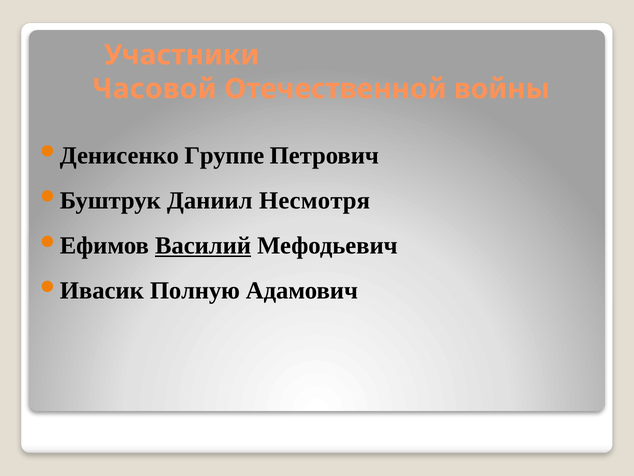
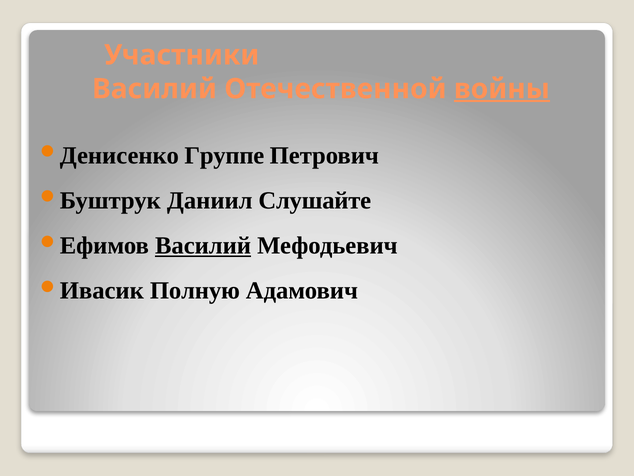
Часовой at (154, 89): Часовой -> Василий
войны underline: none -> present
Несмотря: Несмотря -> Слушайте
